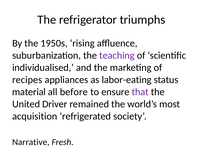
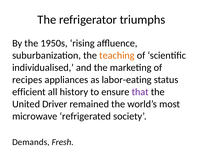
teaching colour: purple -> orange
material: material -> efficient
before: before -> history
acquisition: acquisition -> microwave
Narrative: Narrative -> Demands
